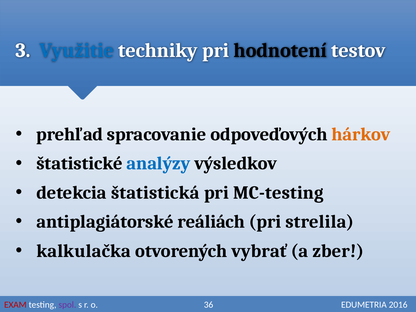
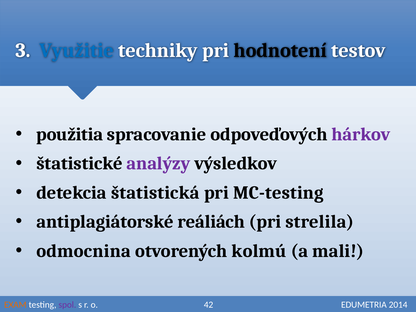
prehľad: prehľad -> použitia
hárkov colour: orange -> purple
analýzy colour: blue -> purple
kalkulačka: kalkulačka -> odmocnina
vybrať: vybrať -> kolmú
zber: zber -> mali
EXAM colour: red -> orange
36: 36 -> 42
2016: 2016 -> 2014
